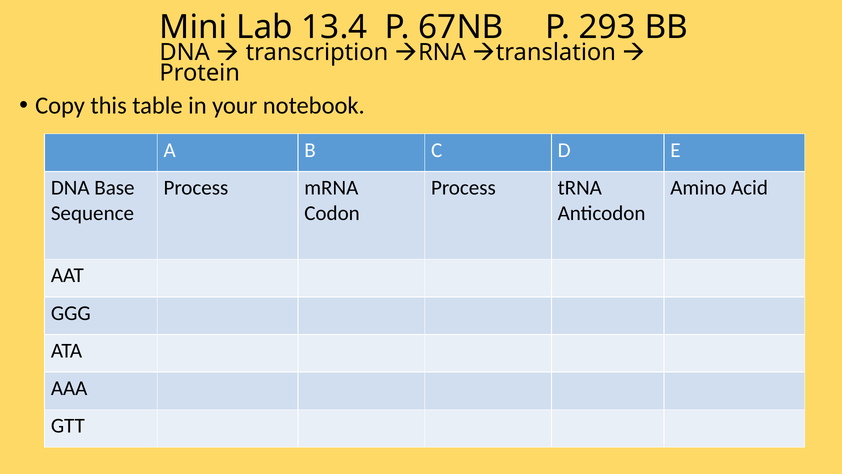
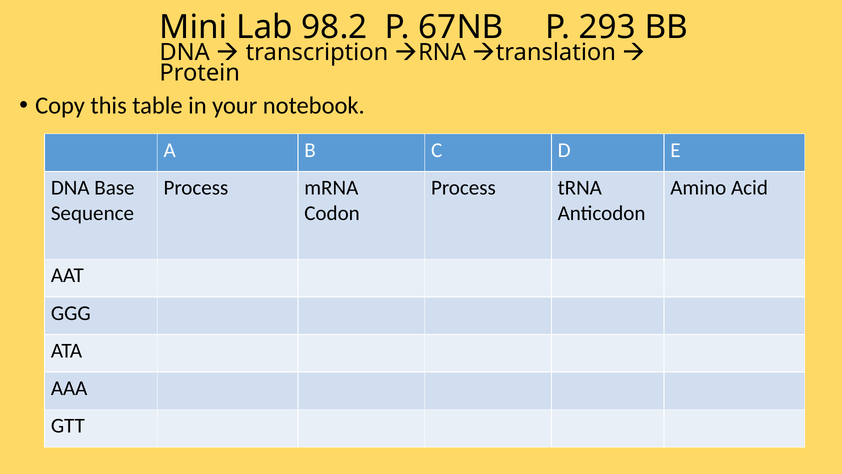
13.4: 13.4 -> 98.2
